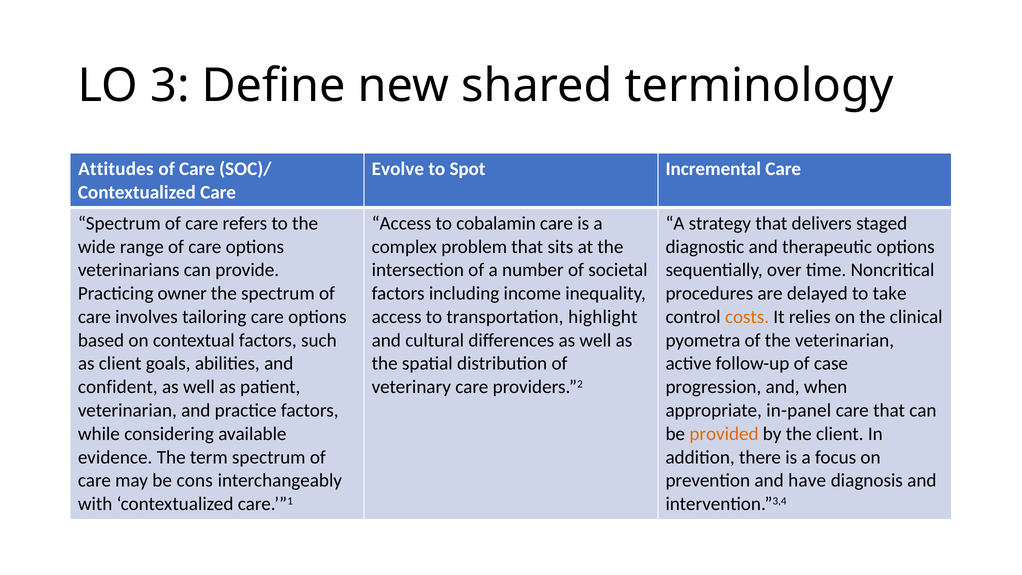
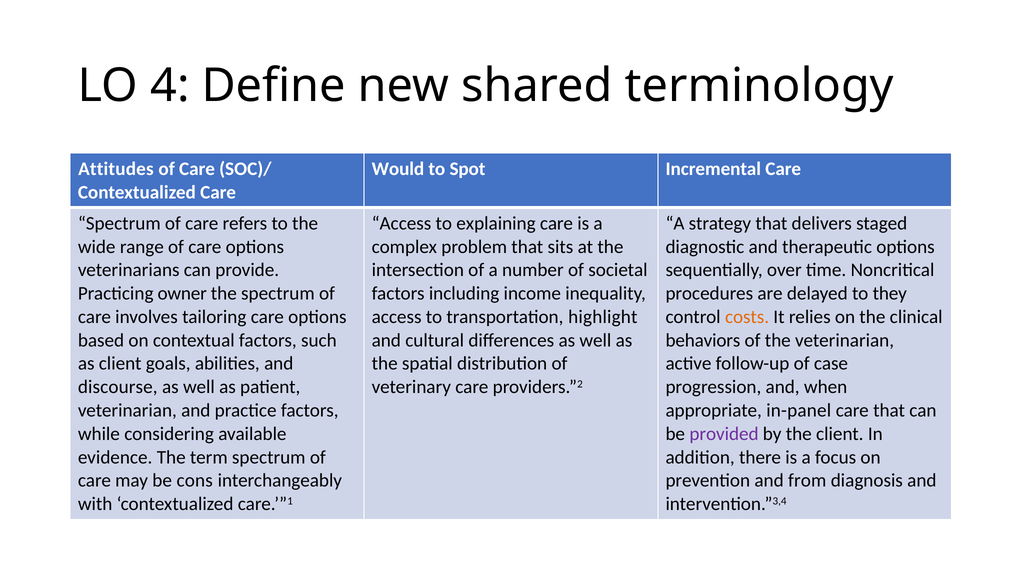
3: 3 -> 4
Evolve: Evolve -> Would
cobalamin: cobalamin -> explaining
take: take -> they
pyometra: pyometra -> behaviors
confident: confident -> discourse
provided colour: orange -> purple
have: have -> from
